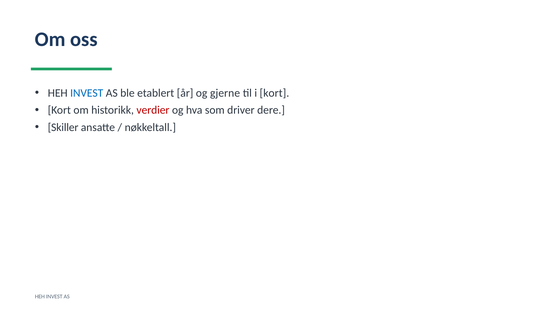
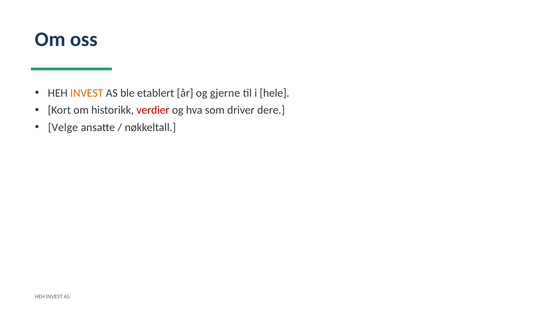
INVEST at (87, 93) colour: blue -> orange
i kort: kort -> hele
Skiller: Skiller -> Velge
